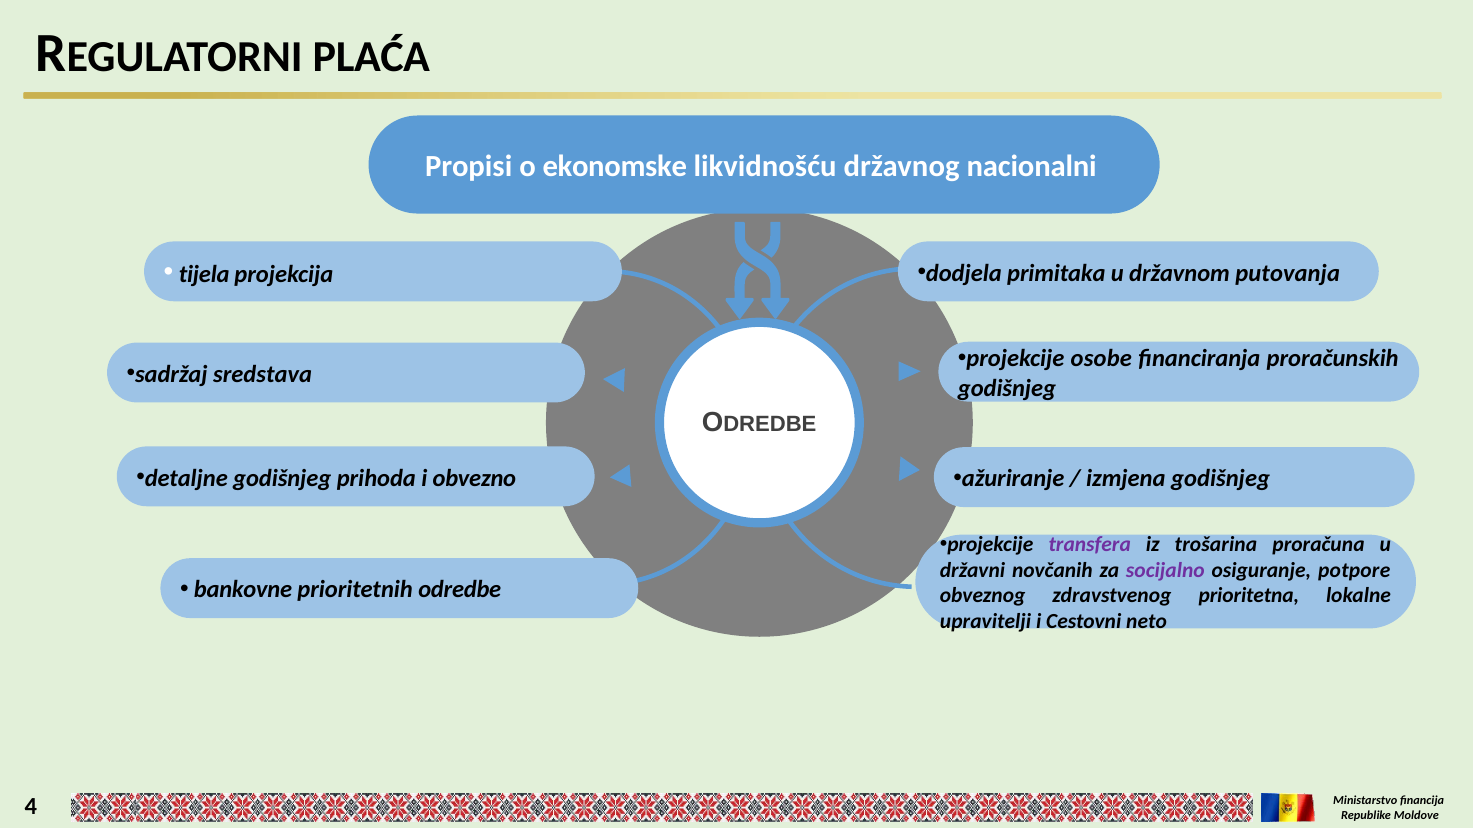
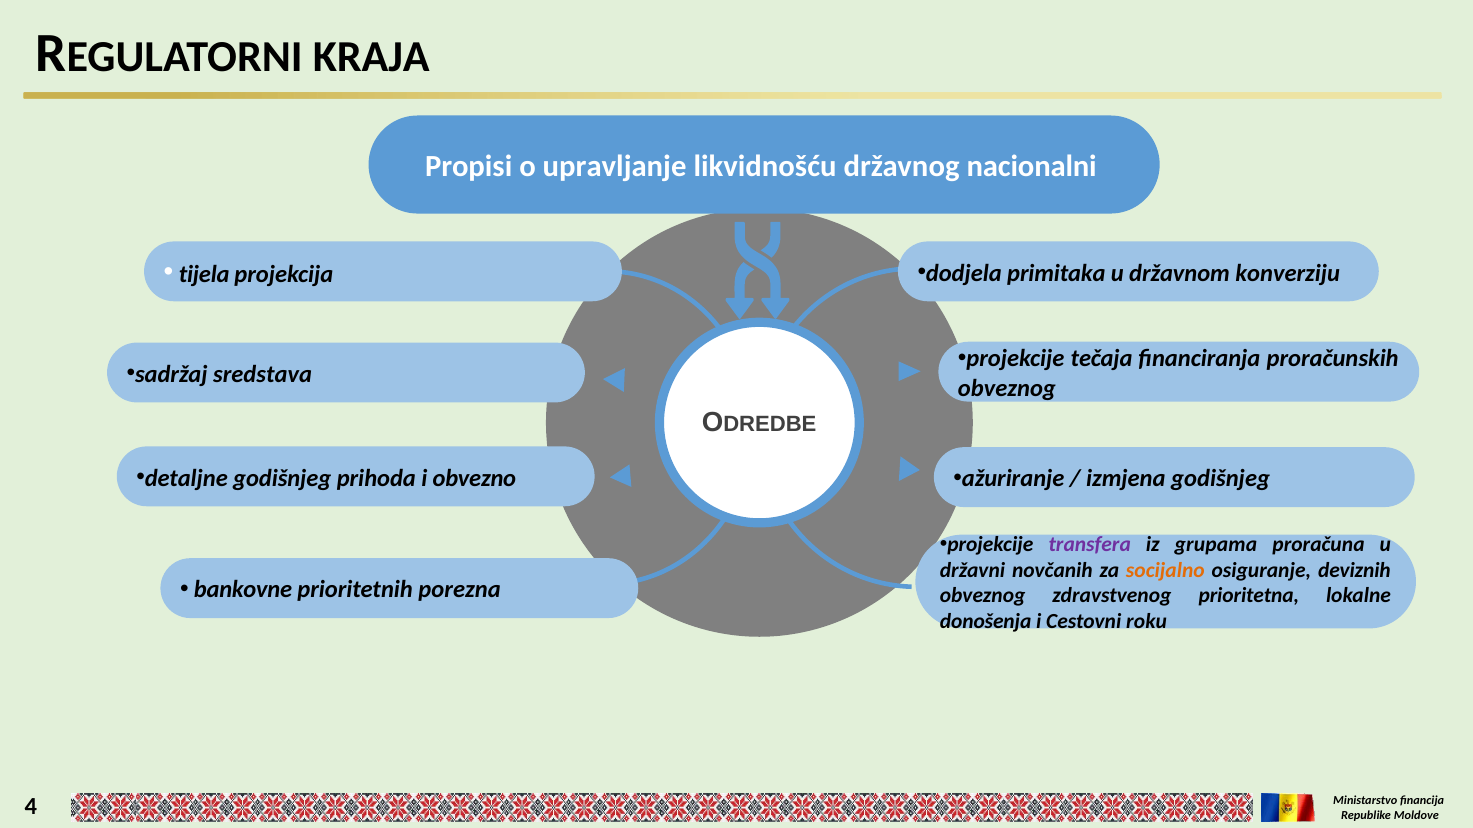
PLAĆA: PLAĆA -> KRAJA
ekonomske: ekonomske -> upravljanje
putovanja: putovanja -> konverziju
osobe: osobe -> tečaja
godišnjeg at (1007, 388): godišnjeg -> obveznog
trošarina: trošarina -> grupama
socijalno colour: purple -> orange
potpore: potpore -> deviznih
odredbe: odredbe -> porezna
upravitelji: upravitelji -> donošenja
neto: neto -> roku
